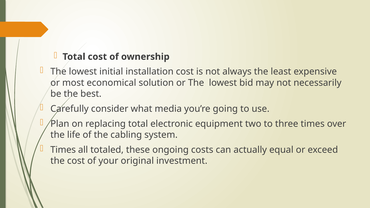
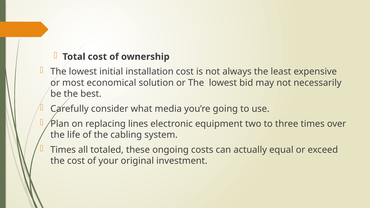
replacing total: total -> lines
